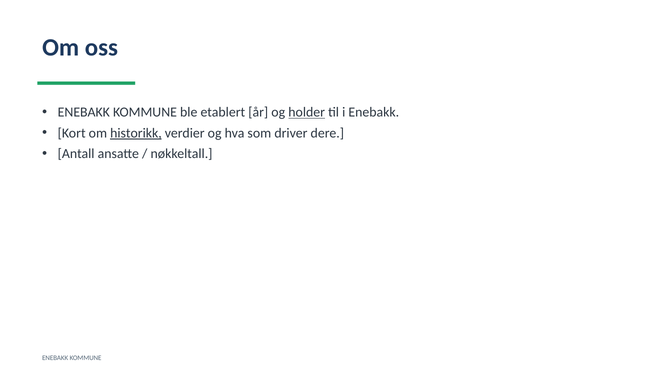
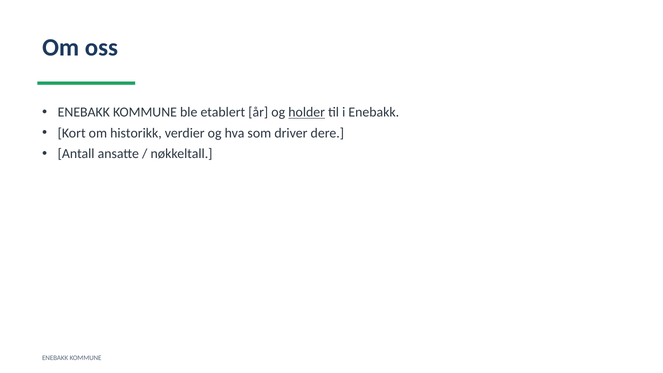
historikk underline: present -> none
